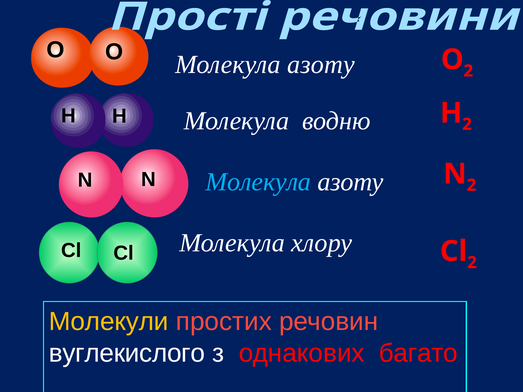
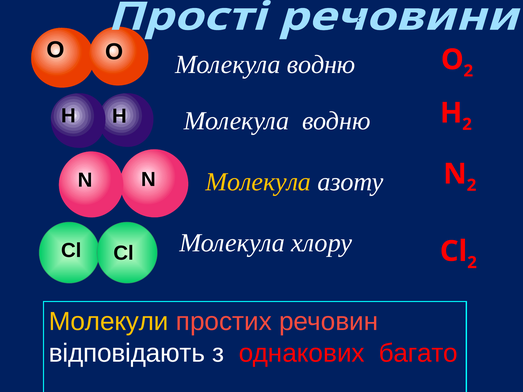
азоту at (321, 64): азоту -> водню
Молекула at (258, 182) colour: light blue -> yellow
вуглекислого: вуглекислого -> відповідають
